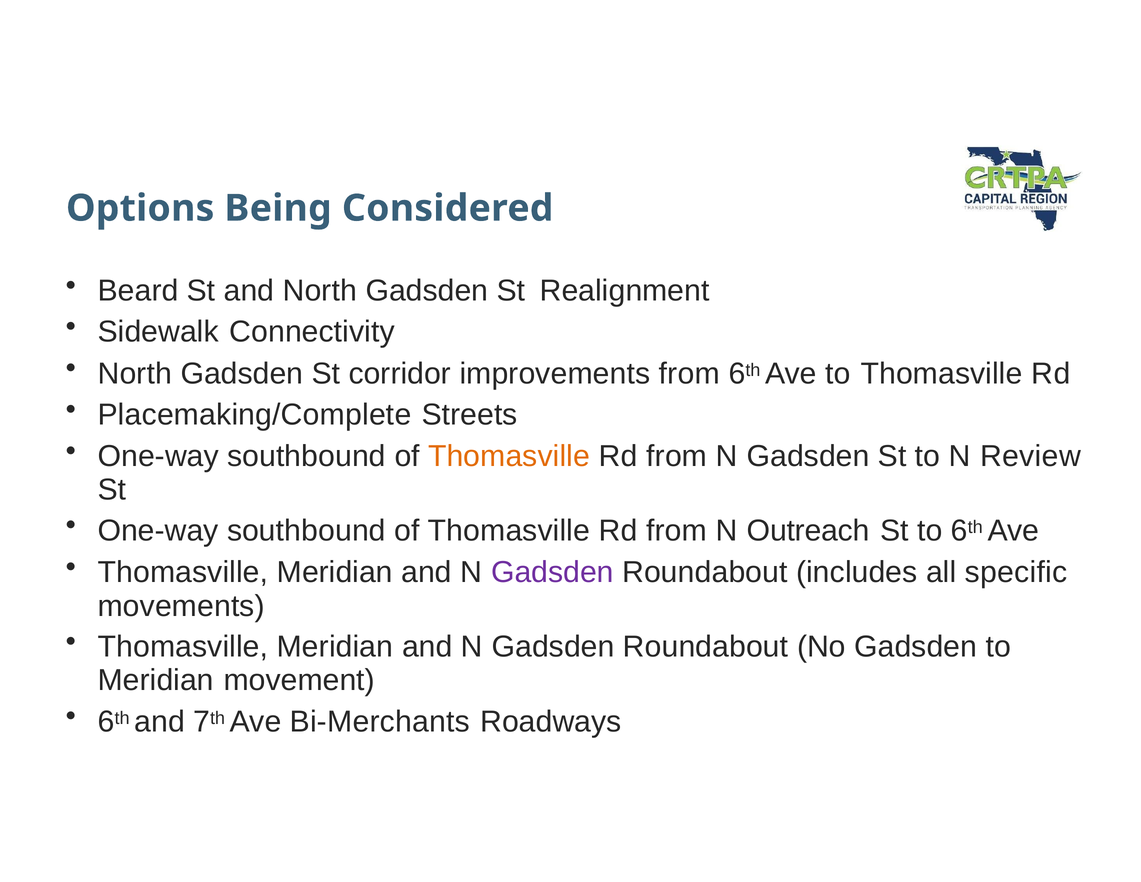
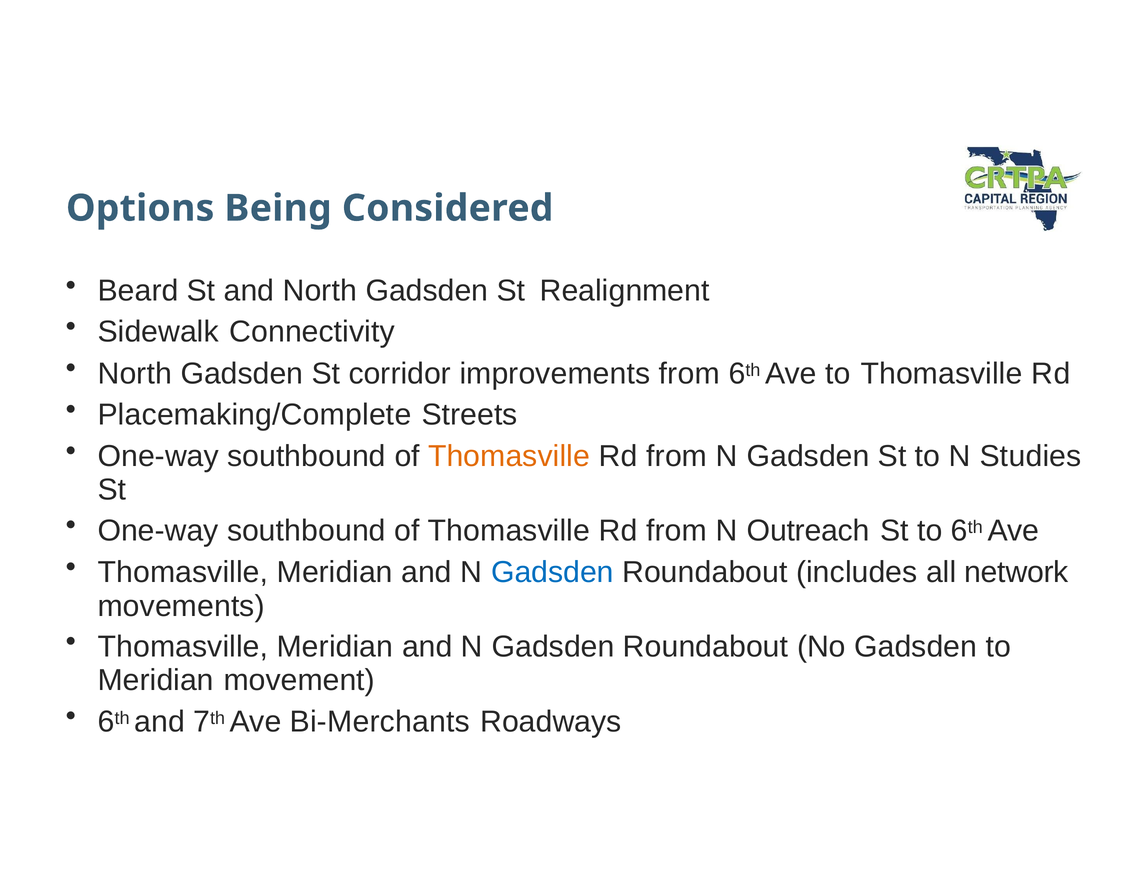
Review: Review -> Studies
Gadsden at (552, 572) colour: purple -> blue
specific: specific -> network
